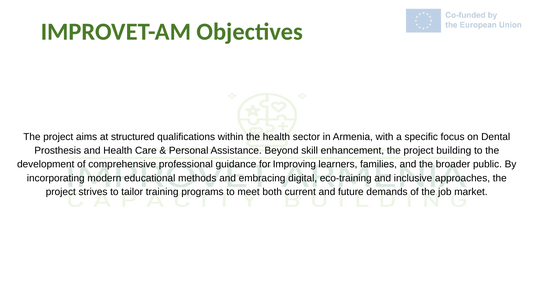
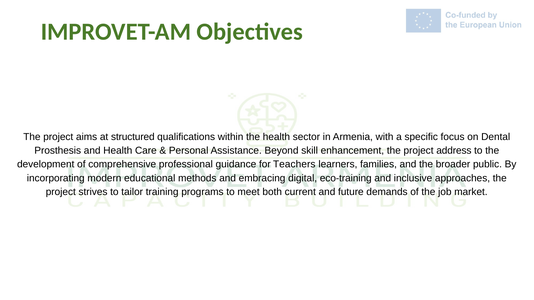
building: building -> address
Improving: Improving -> Teachers
